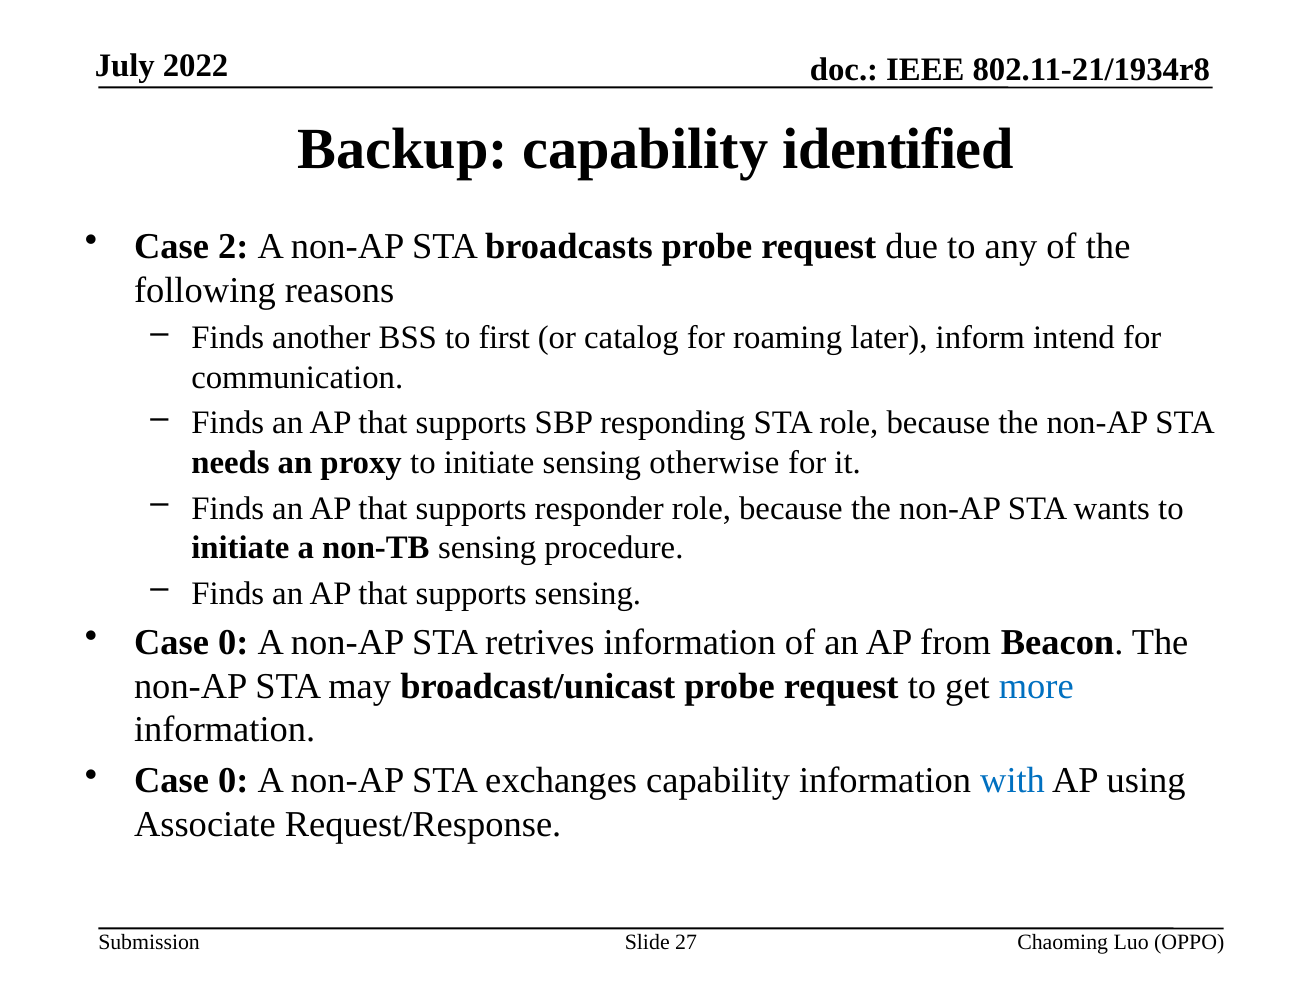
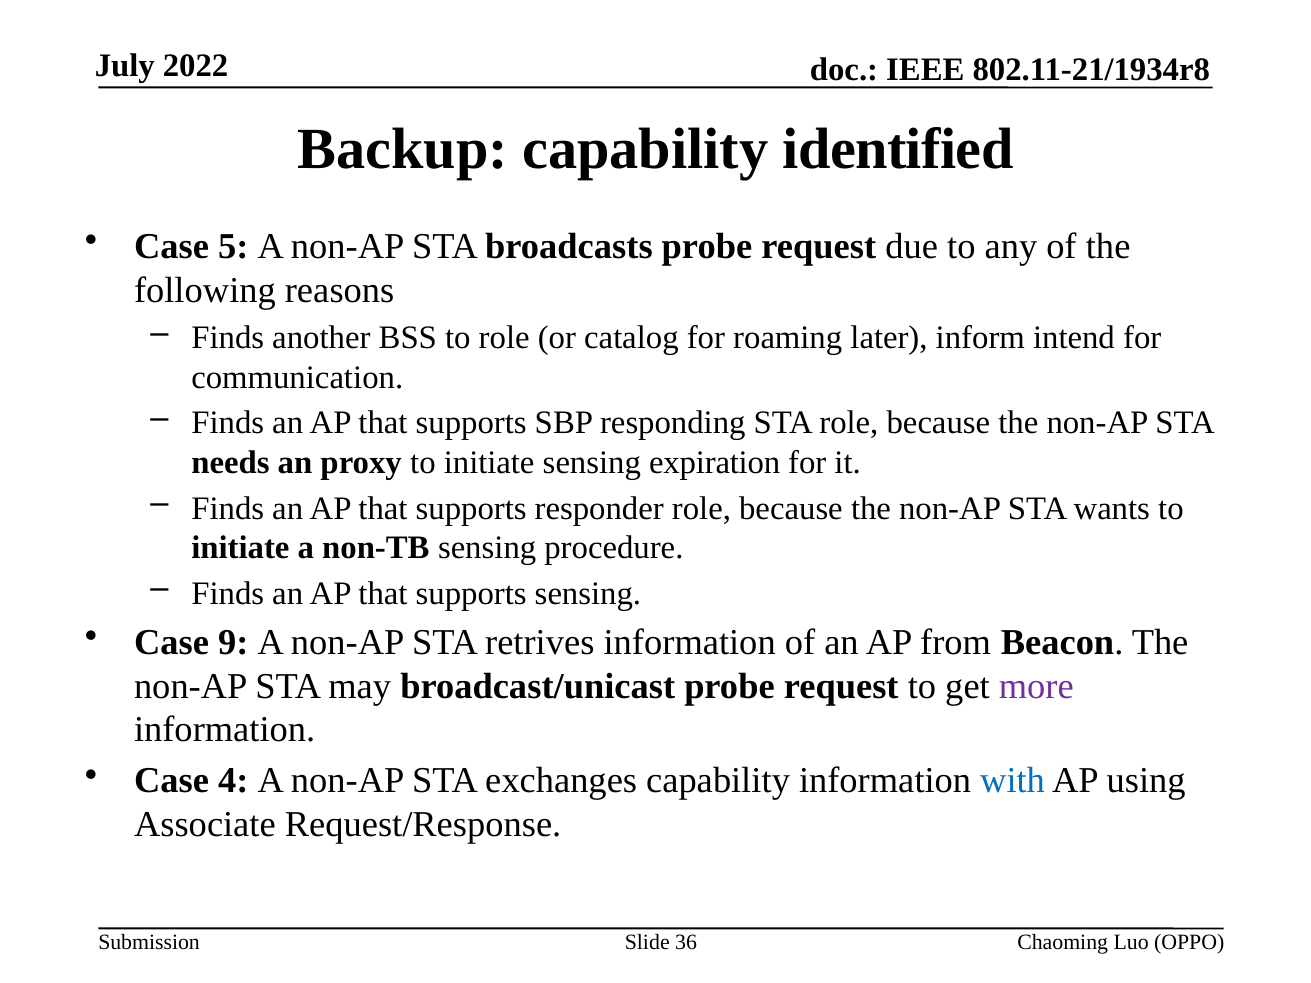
2: 2 -> 5
to first: first -> role
otherwise: otherwise -> expiration
0 at (233, 643): 0 -> 9
more colour: blue -> purple
0 at (233, 781): 0 -> 4
27: 27 -> 36
